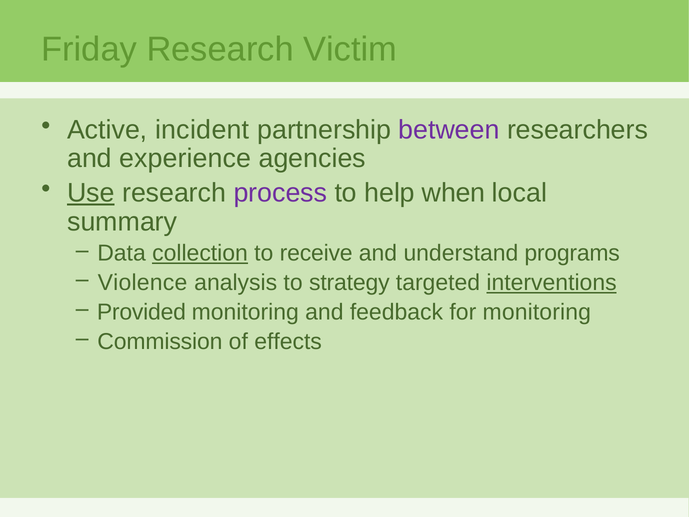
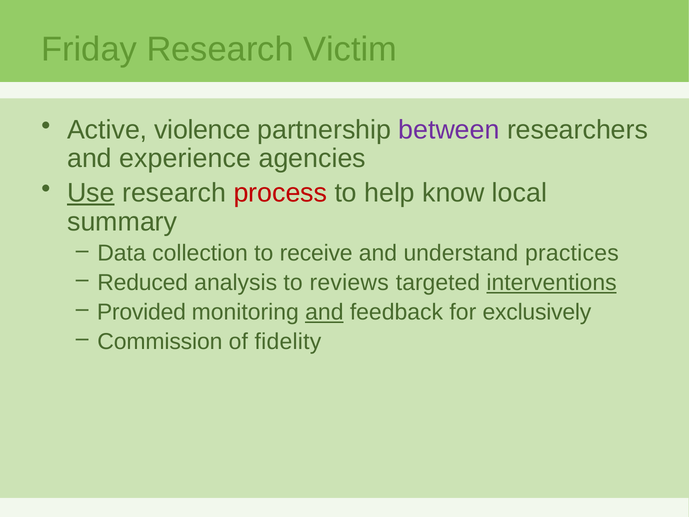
incident: incident -> violence
process colour: purple -> red
when: when -> know
collection underline: present -> none
programs: programs -> practices
Violence: Violence -> Reduced
strategy: strategy -> reviews
and at (324, 312) underline: none -> present
for monitoring: monitoring -> exclusively
effects: effects -> fidelity
